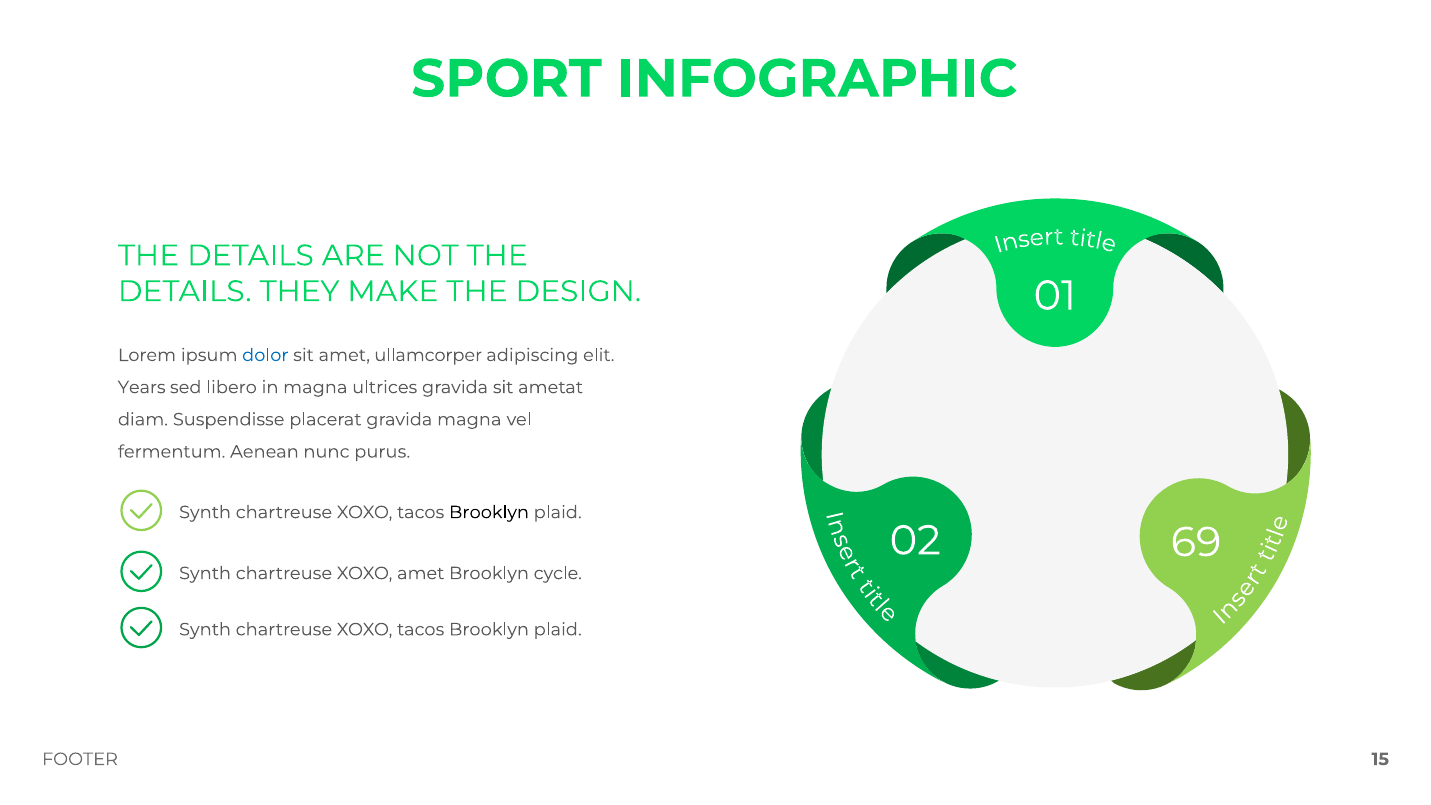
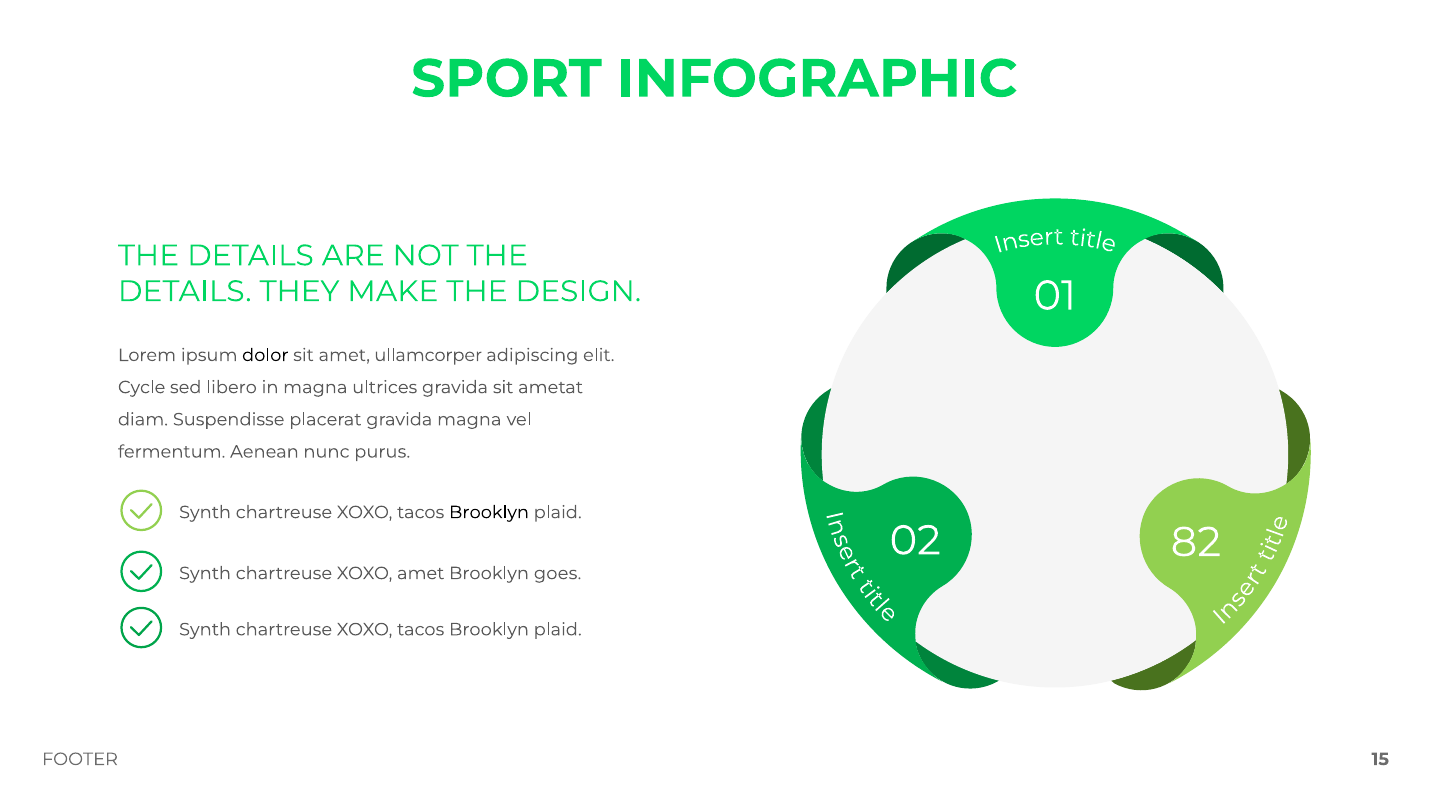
dolor colour: blue -> black
Years: Years -> Cycle
69: 69 -> 82
cycle: cycle -> goes
